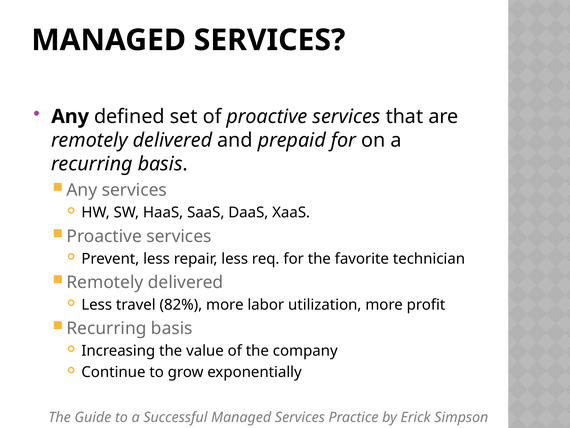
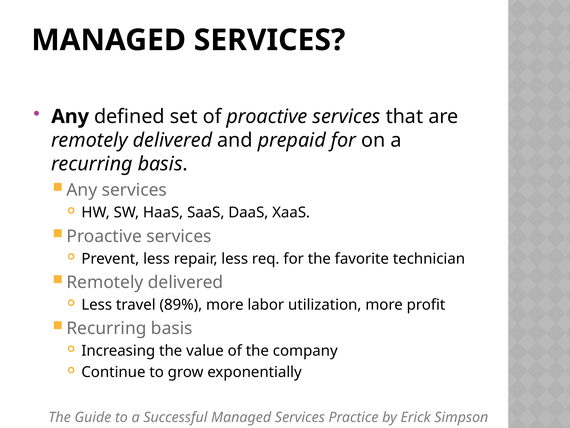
82%: 82% -> 89%
